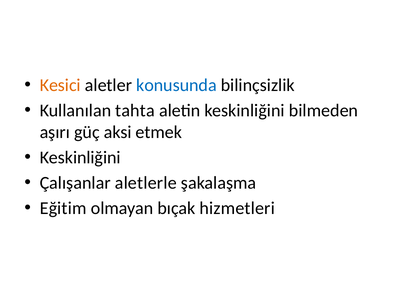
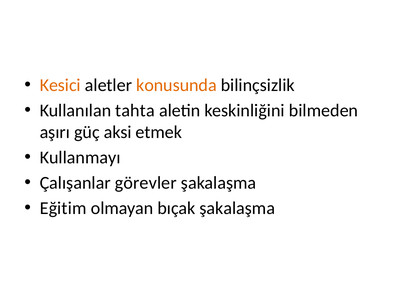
konusunda colour: blue -> orange
Keskinliğini at (80, 158): Keskinliğini -> Kullanmayı
aletlerle: aletlerle -> görevler
bıçak hizmetleri: hizmetleri -> şakalaşma
